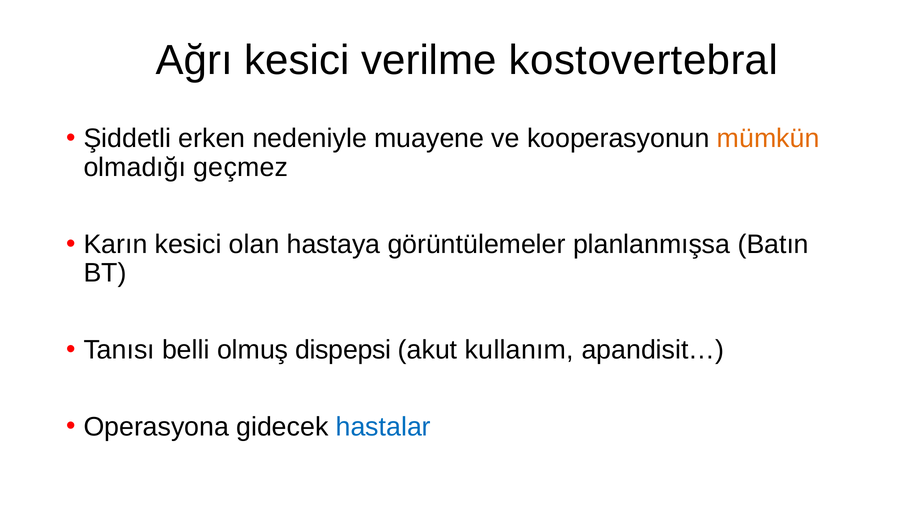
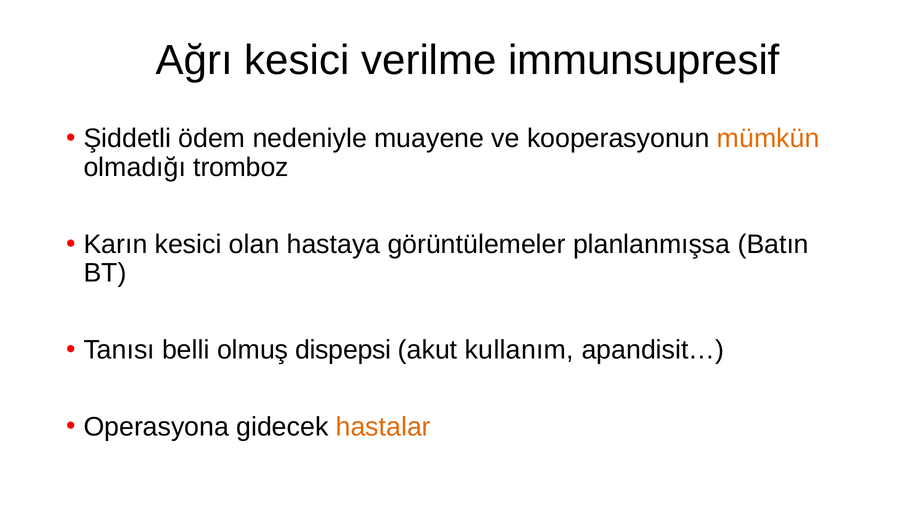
kostovertebral: kostovertebral -> immunsupresif
erken: erken -> ödem
geçmez: geçmez -> tromboz
hastalar colour: blue -> orange
